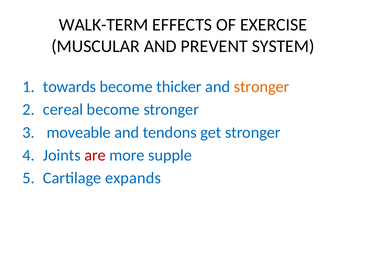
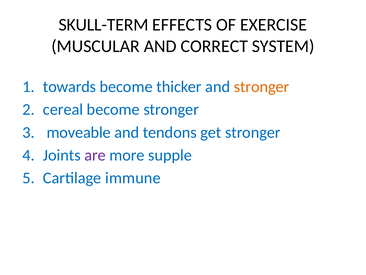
WALK-TERM: WALK-TERM -> SKULL-TERM
PREVENT: PREVENT -> CORRECT
are colour: red -> purple
expands: expands -> immune
